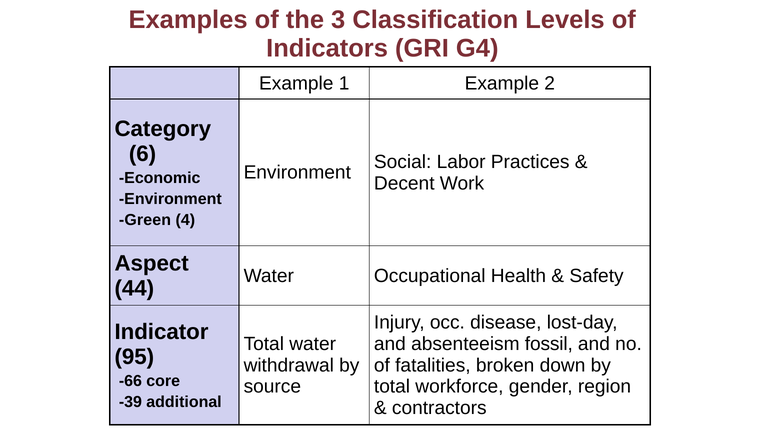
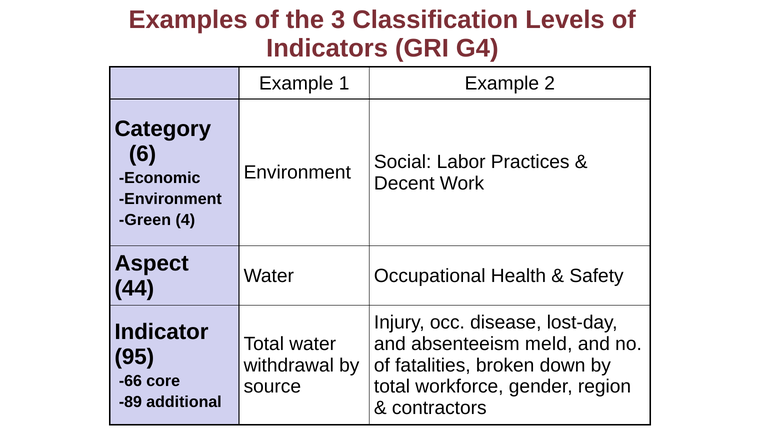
fossil: fossil -> meld
-39: -39 -> -89
